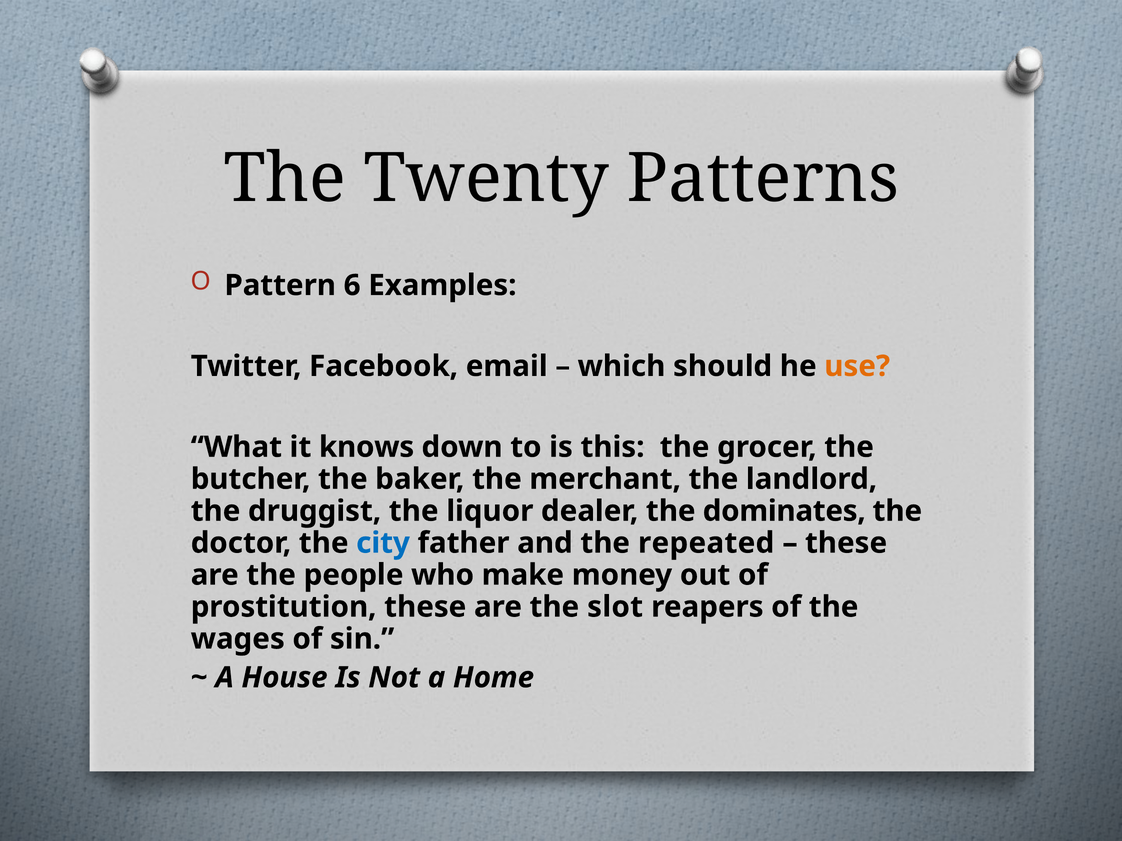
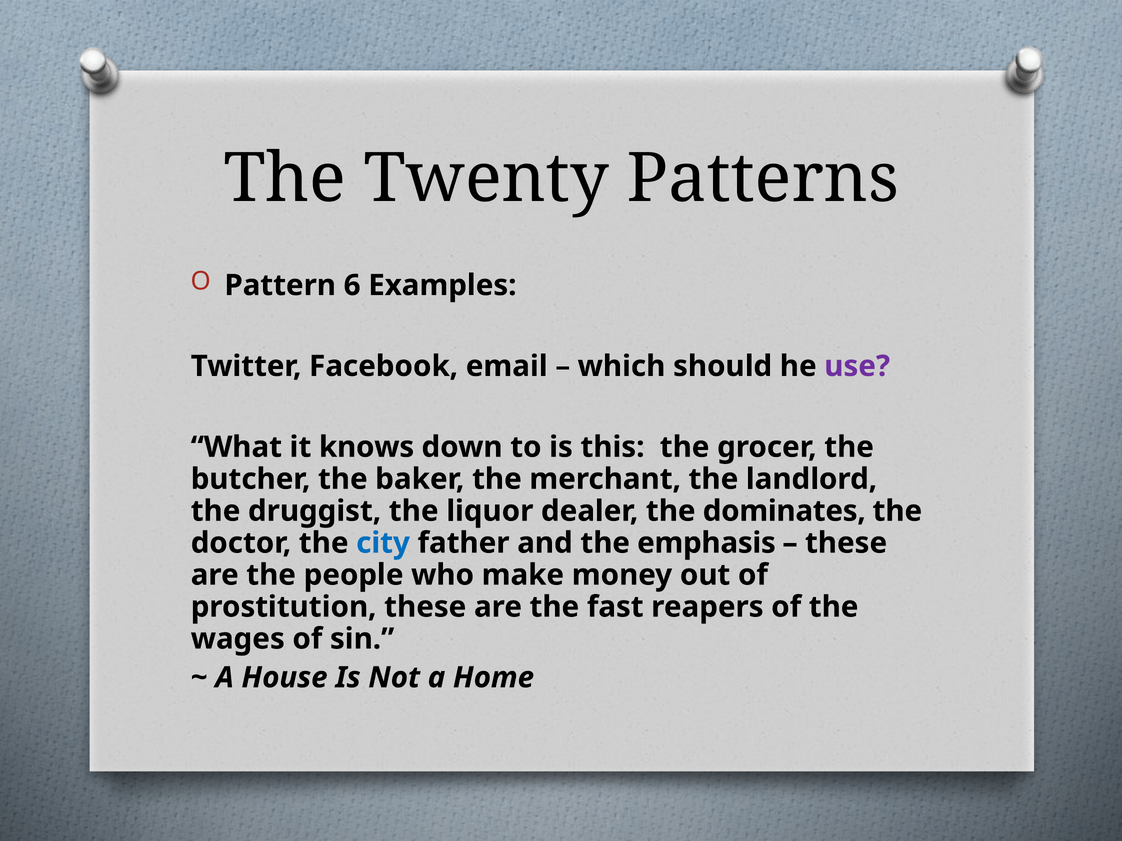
use colour: orange -> purple
repeated: repeated -> emphasis
slot: slot -> fast
